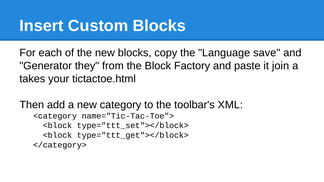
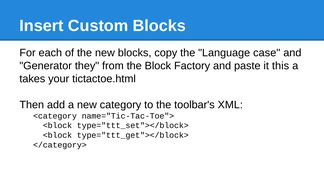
save: save -> case
join: join -> this
